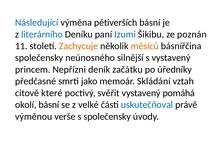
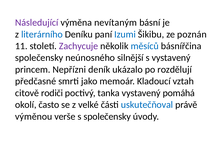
Následující colour: blue -> purple
pětiverších: pětiverších -> nevítaným
Zachycuje colour: orange -> purple
měsíců colour: orange -> blue
začátku: začátku -> ukázalo
úředníky: úředníky -> rozdělují
Skládání: Skládání -> Kladoucí
které: které -> rodiči
svěřit: svěřit -> tanka
okolí básní: básní -> často
